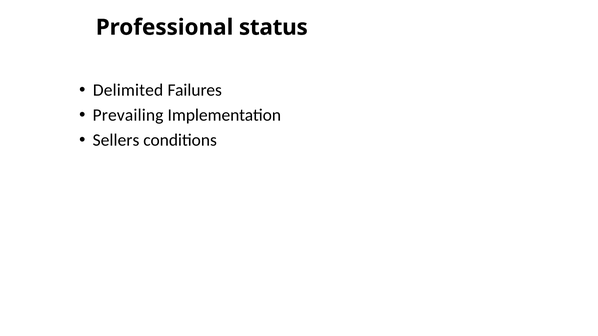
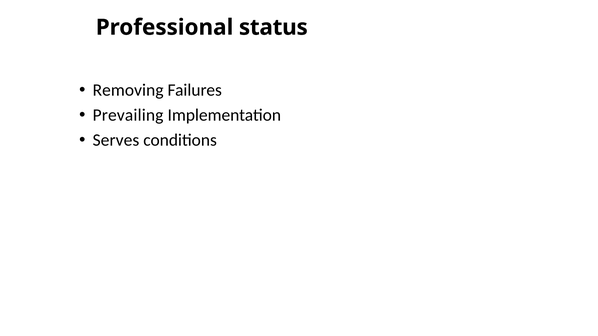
Delimited: Delimited -> Removing
Sellers: Sellers -> Serves
